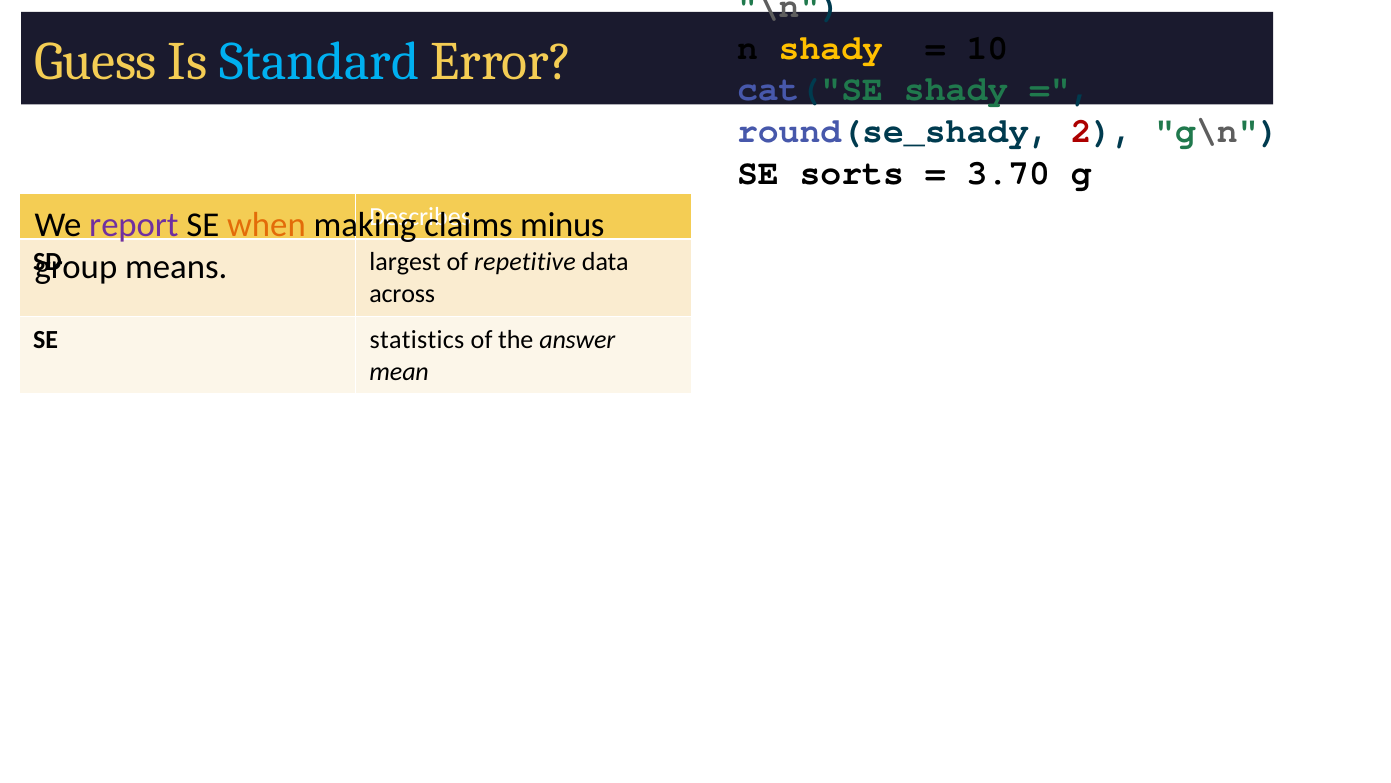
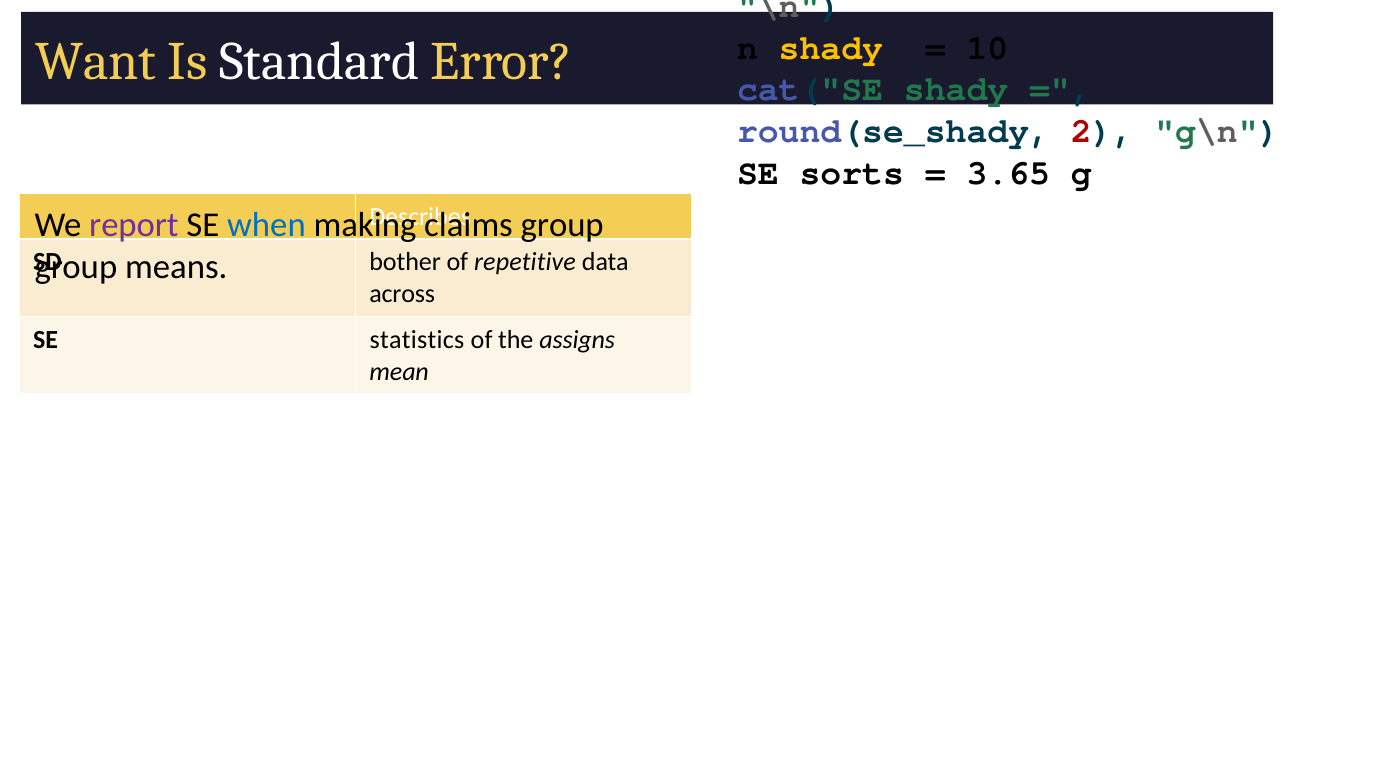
Guess: Guess -> Want
Standard colour: light blue -> white
3.70: 3.70 -> 3.65
when colour: orange -> blue
minus at (562, 225): minus -> group
largest: largest -> bother
answer: answer -> assigns
